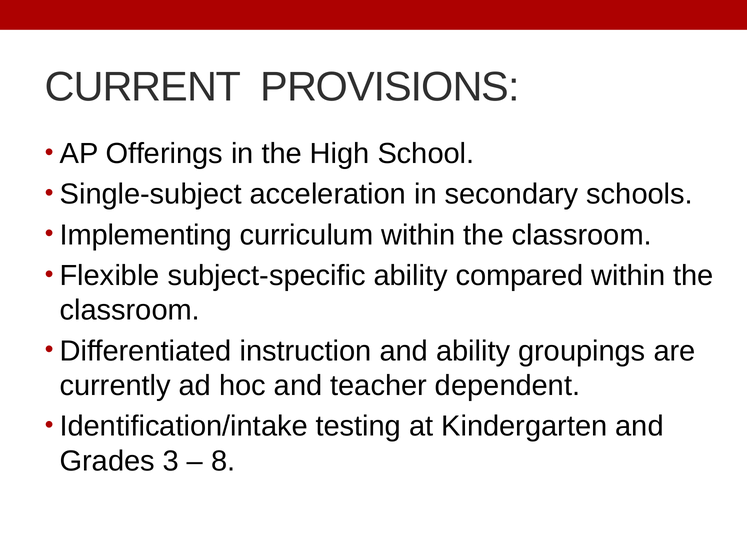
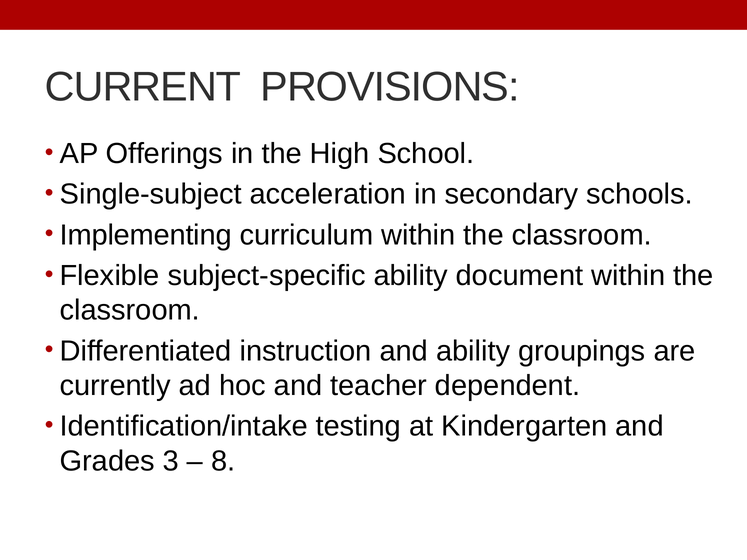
compared: compared -> document
